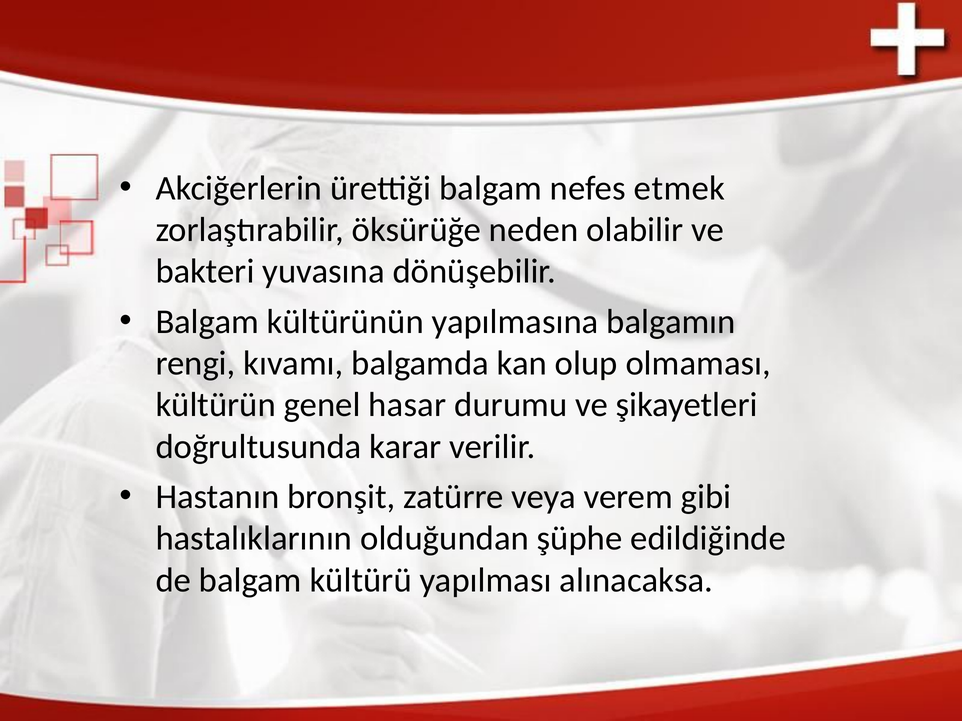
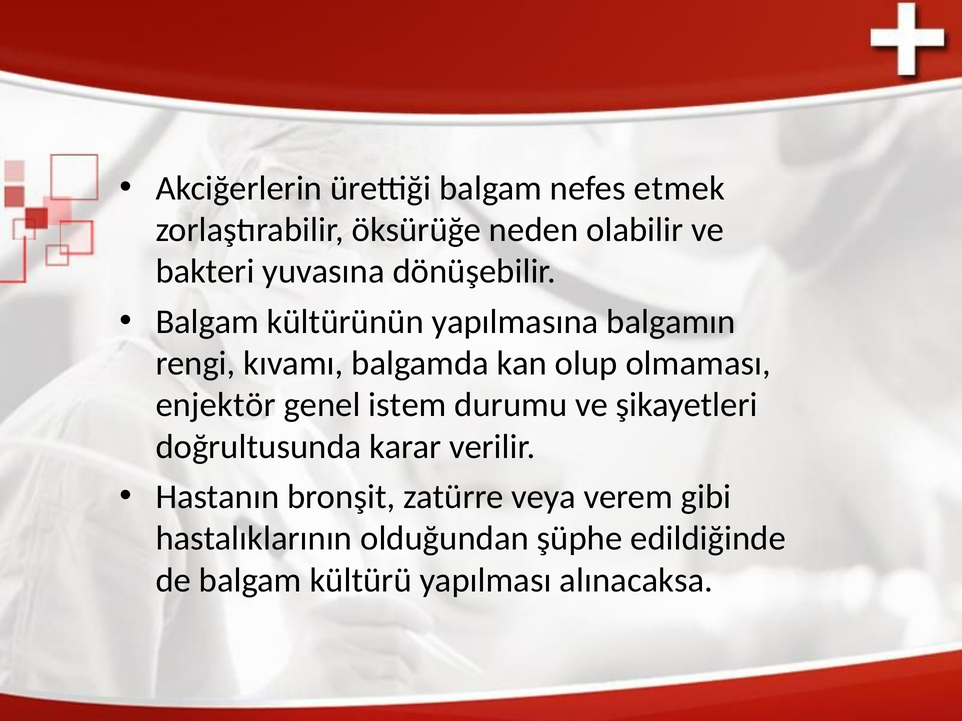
kültürün: kültürün -> enjektör
hasar: hasar -> istem
